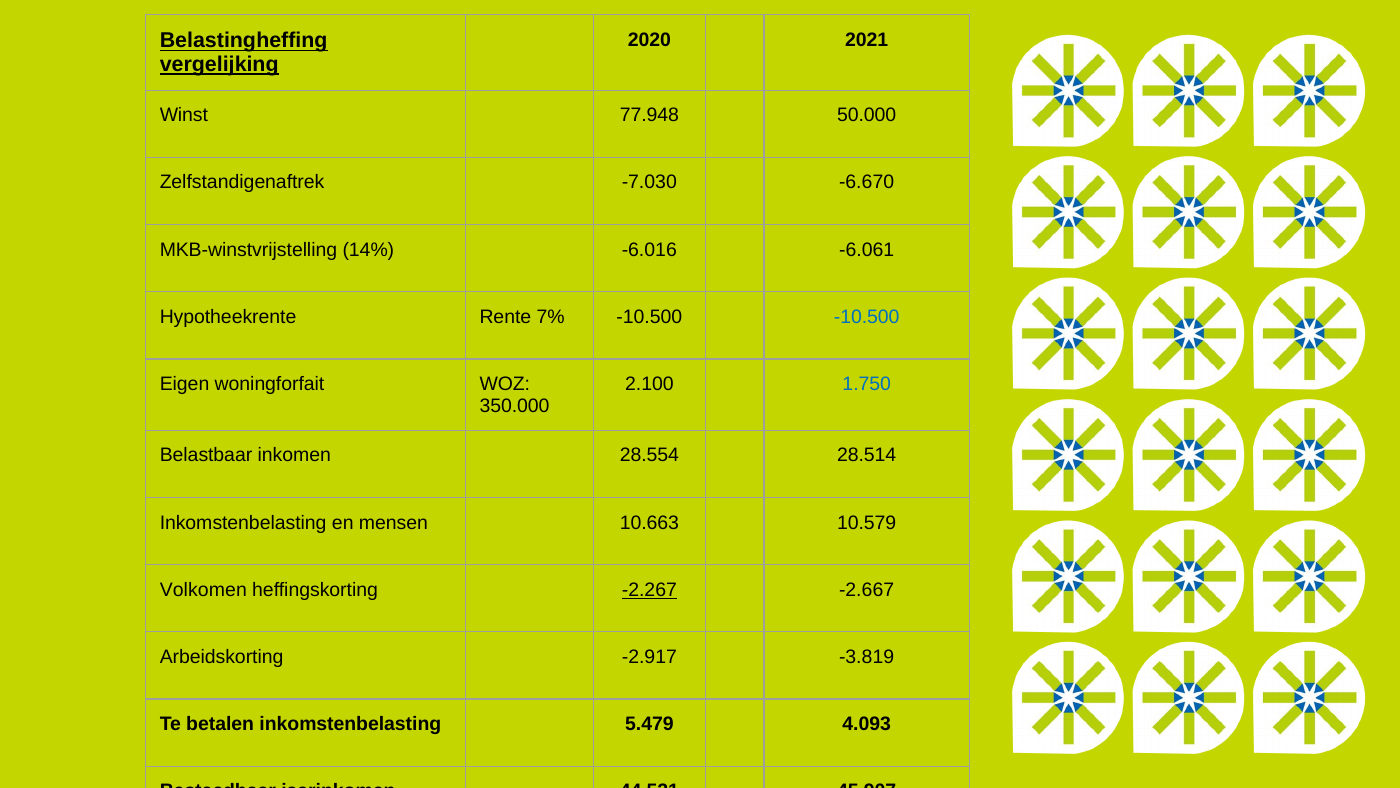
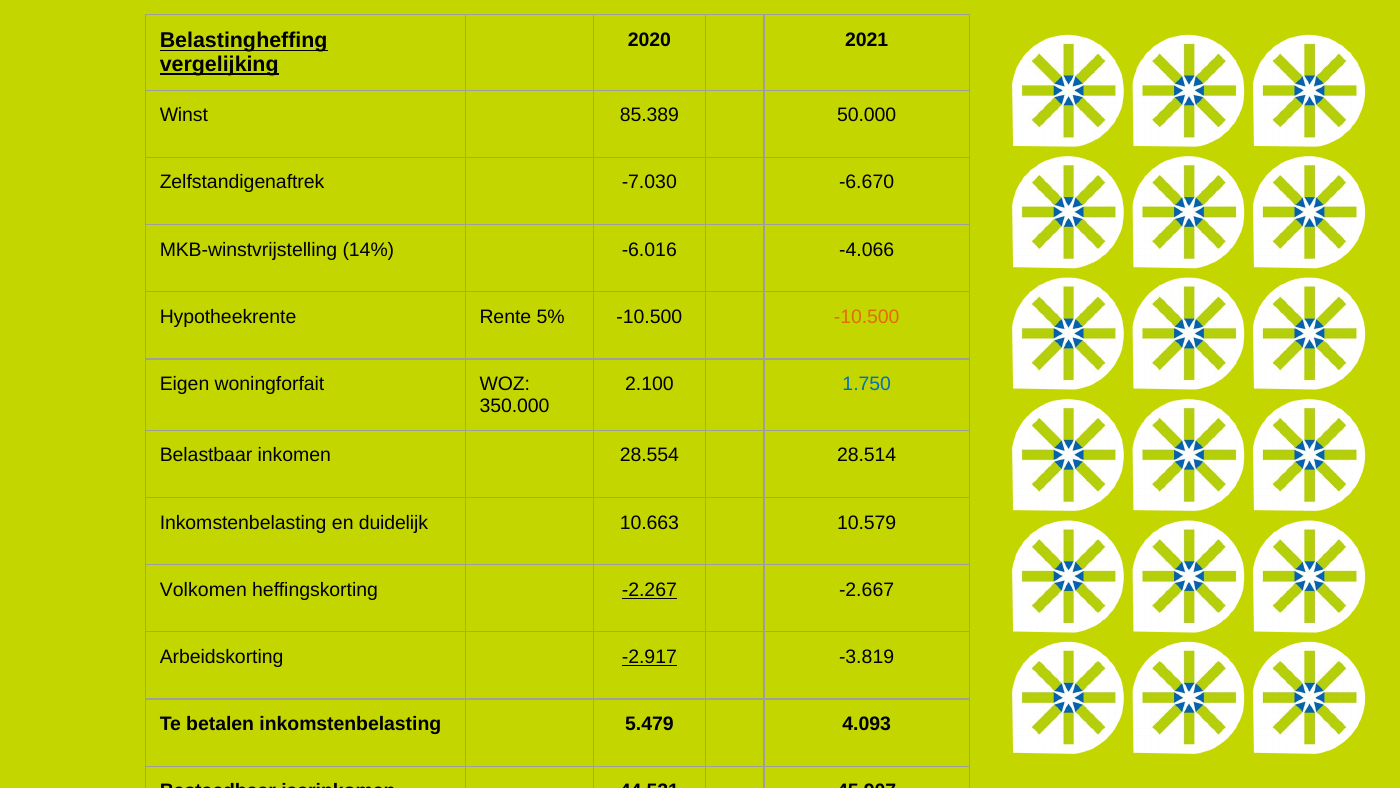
77.948: 77.948 -> 85.389
-6.061: -6.061 -> -4.066
7%: 7% -> 5%
-10.500 at (867, 317) colour: blue -> orange
mensen: mensen -> duidelijk
-2.917 underline: none -> present
